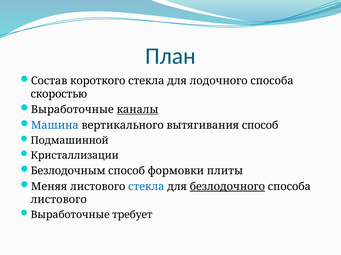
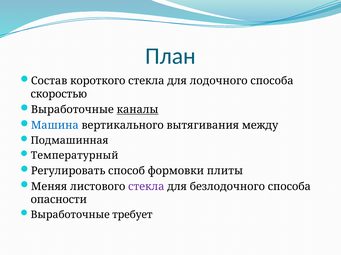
вытягивания способ: способ -> между
Подмашинной: Подмашинной -> Подмашинная
Кристаллизации: Кристаллизации -> Температурный
Безлодочным: Безлодочным -> Регулировать
стекла at (146, 187) colour: blue -> purple
безлодочного underline: present -> none
листового at (59, 200): листового -> опасности
